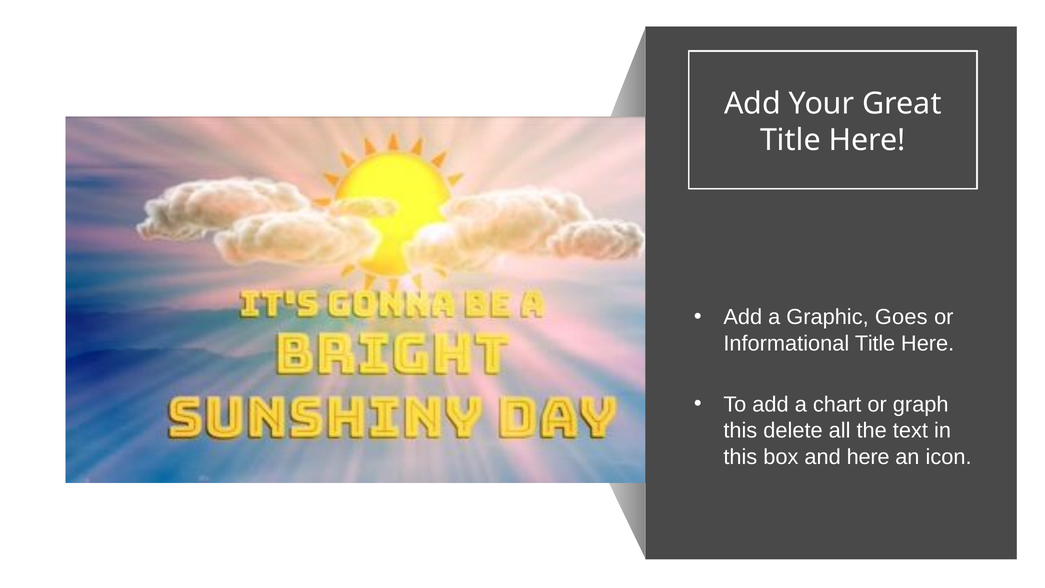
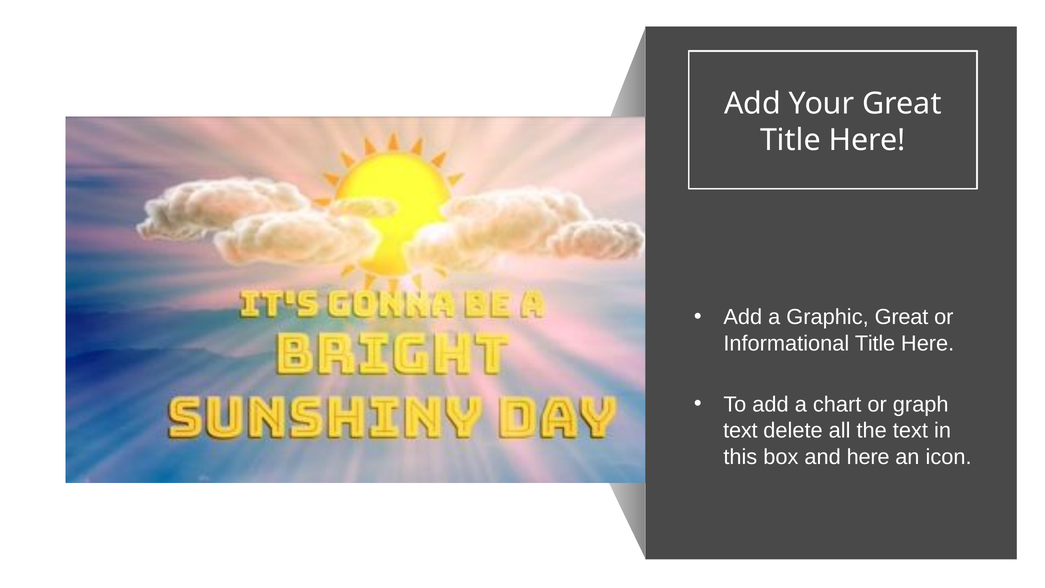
Graphic Goes: Goes -> Great
this at (740, 431): this -> text
